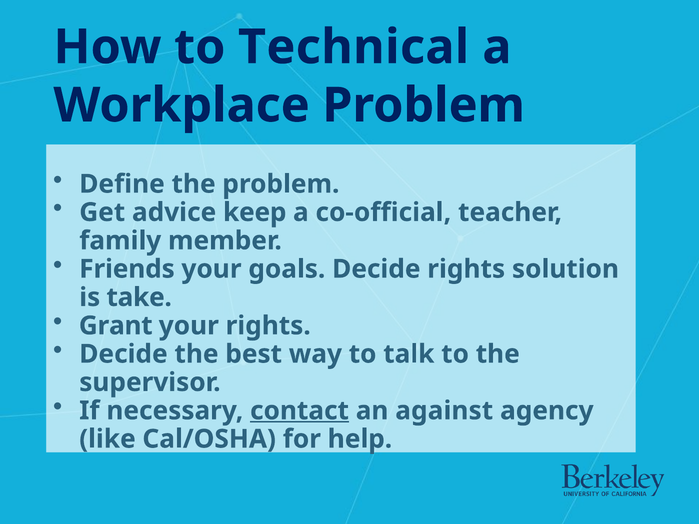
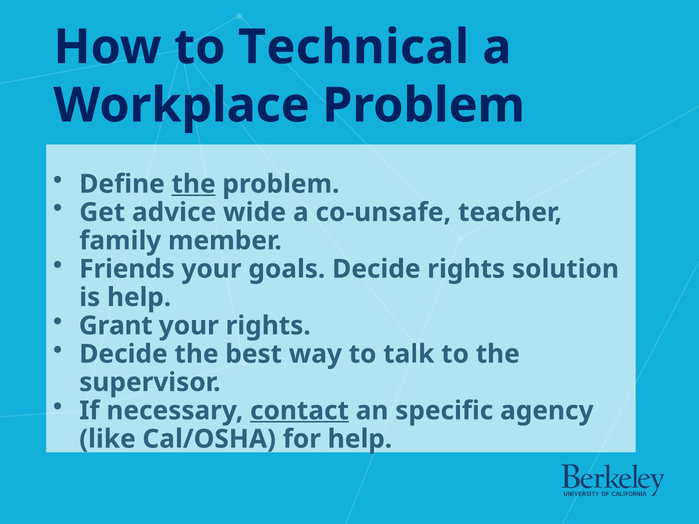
the at (194, 184) underline: none -> present
keep: keep -> wide
co-official: co-official -> co-unsafe
is take: take -> help
against: against -> specific
